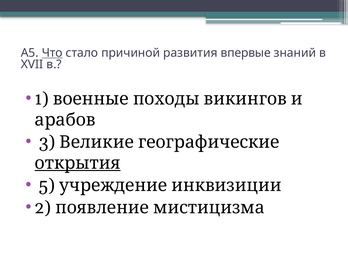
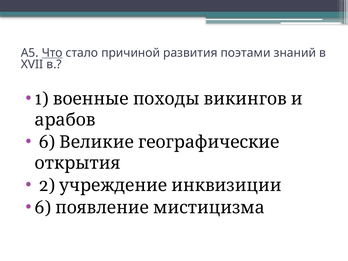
впервые: впервые -> поэтами
3 at (47, 142): 3 -> 6
открытия underline: present -> none
5: 5 -> 2
2 at (43, 208): 2 -> 6
